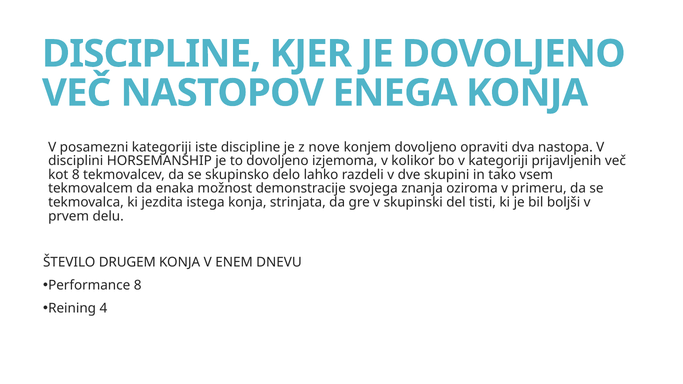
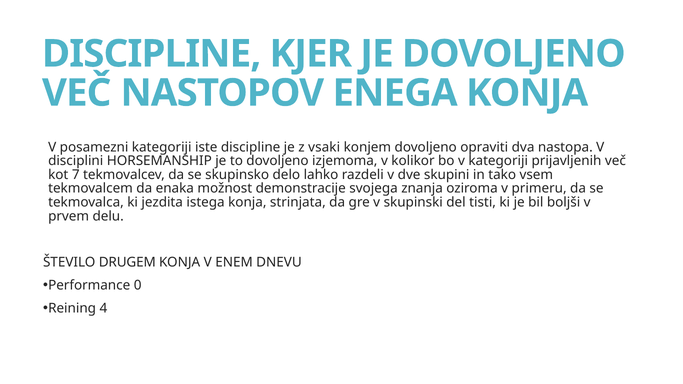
nove: nove -> vsaki
kot 8: 8 -> 7
Performance 8: 8 -> 0
